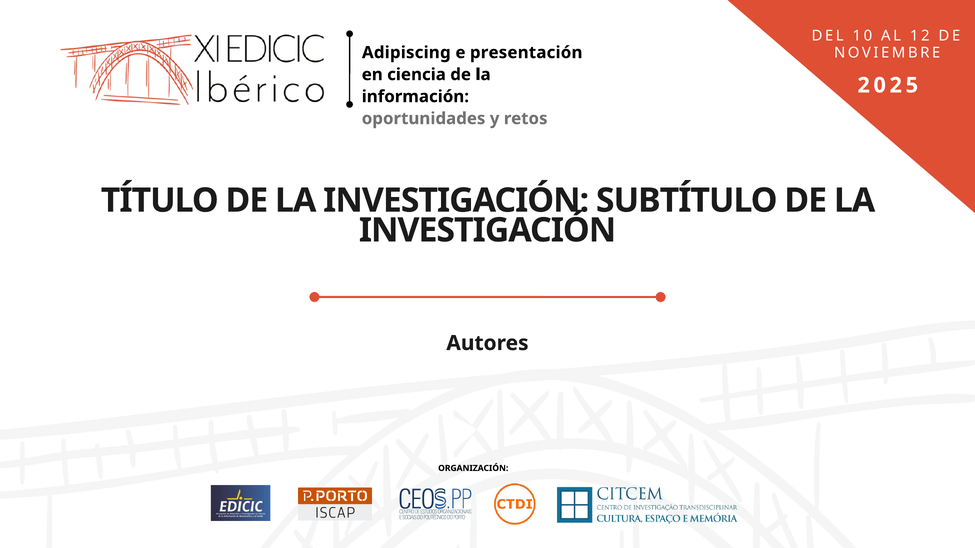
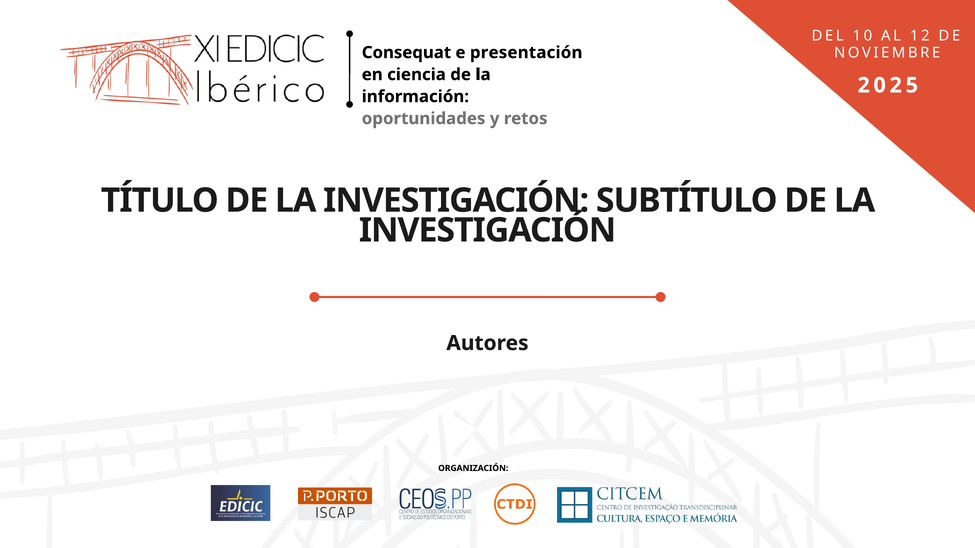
Adipiscing: Adipiscing -> Consequat
